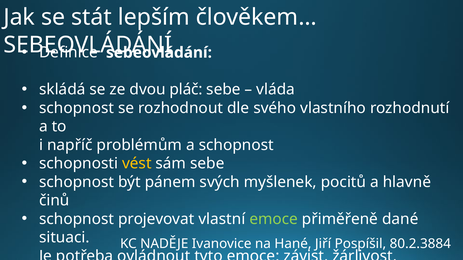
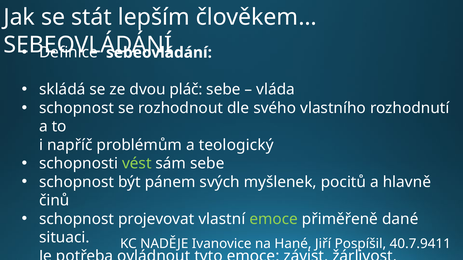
a schopnost: schopnost -> teologický
vést colour: yellow -> light green
80.2.3884: 80.2.3884 -> 40.7.9411
